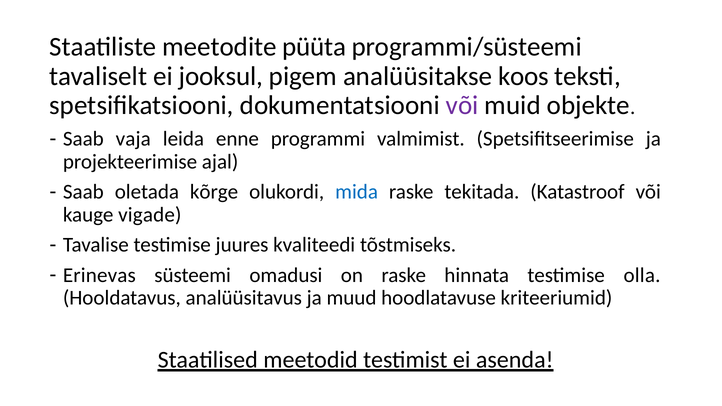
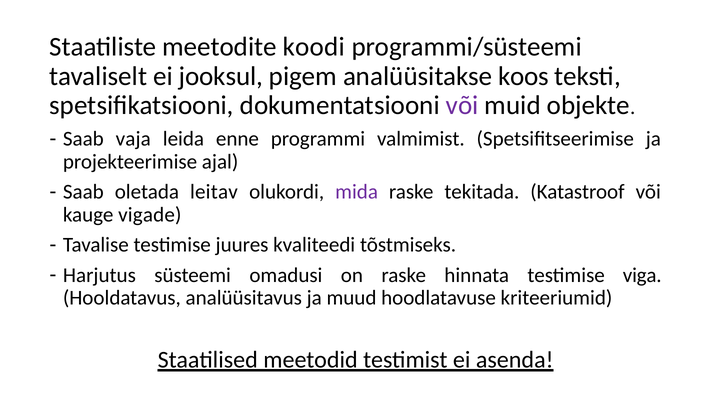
püüta: püüta -> koodi
kõrge: kõrge -> leitav
mida colour: blue -> purple
Erinevas: Erinevas -> Harjutus
olla: olla -> viga
